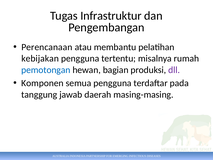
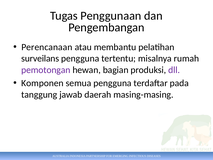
Infrastruktur: Infrastruktur -> Penggunaan
kebijakan: kebijakan -> surveilans
pemotongan colour: blue -> purple
